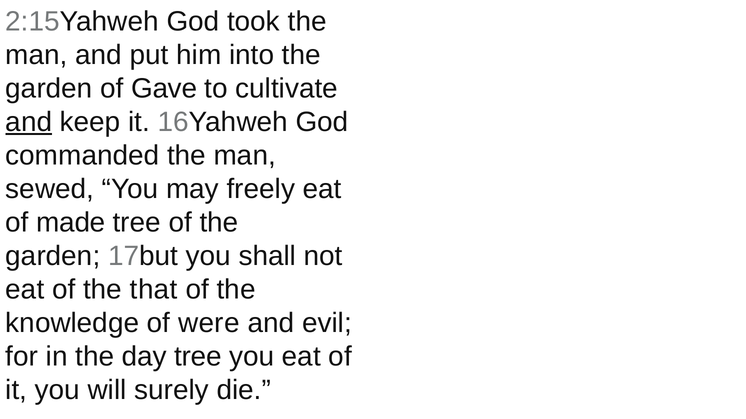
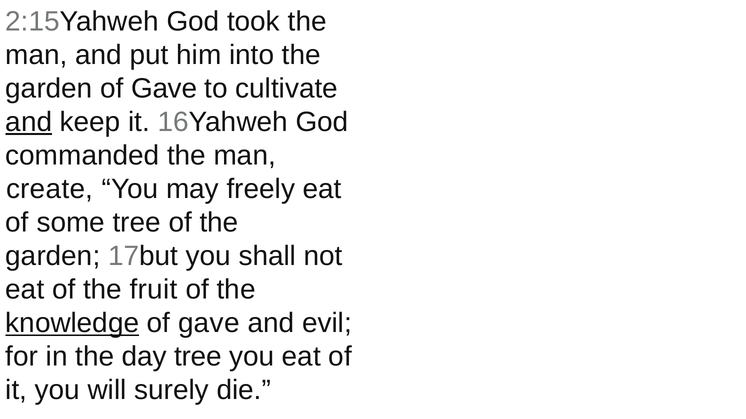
sewed: sewed -> create
made: made -> some
that: that -> fruit
knowledge underline: none -> present
were at (209, 324): were -> gave
